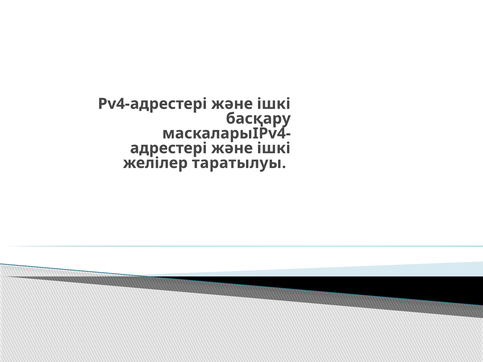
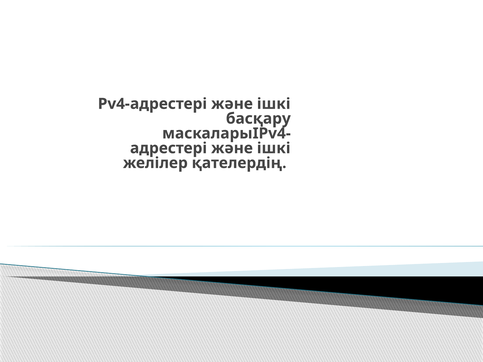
таратылуы: таратылуы -> қателердің
